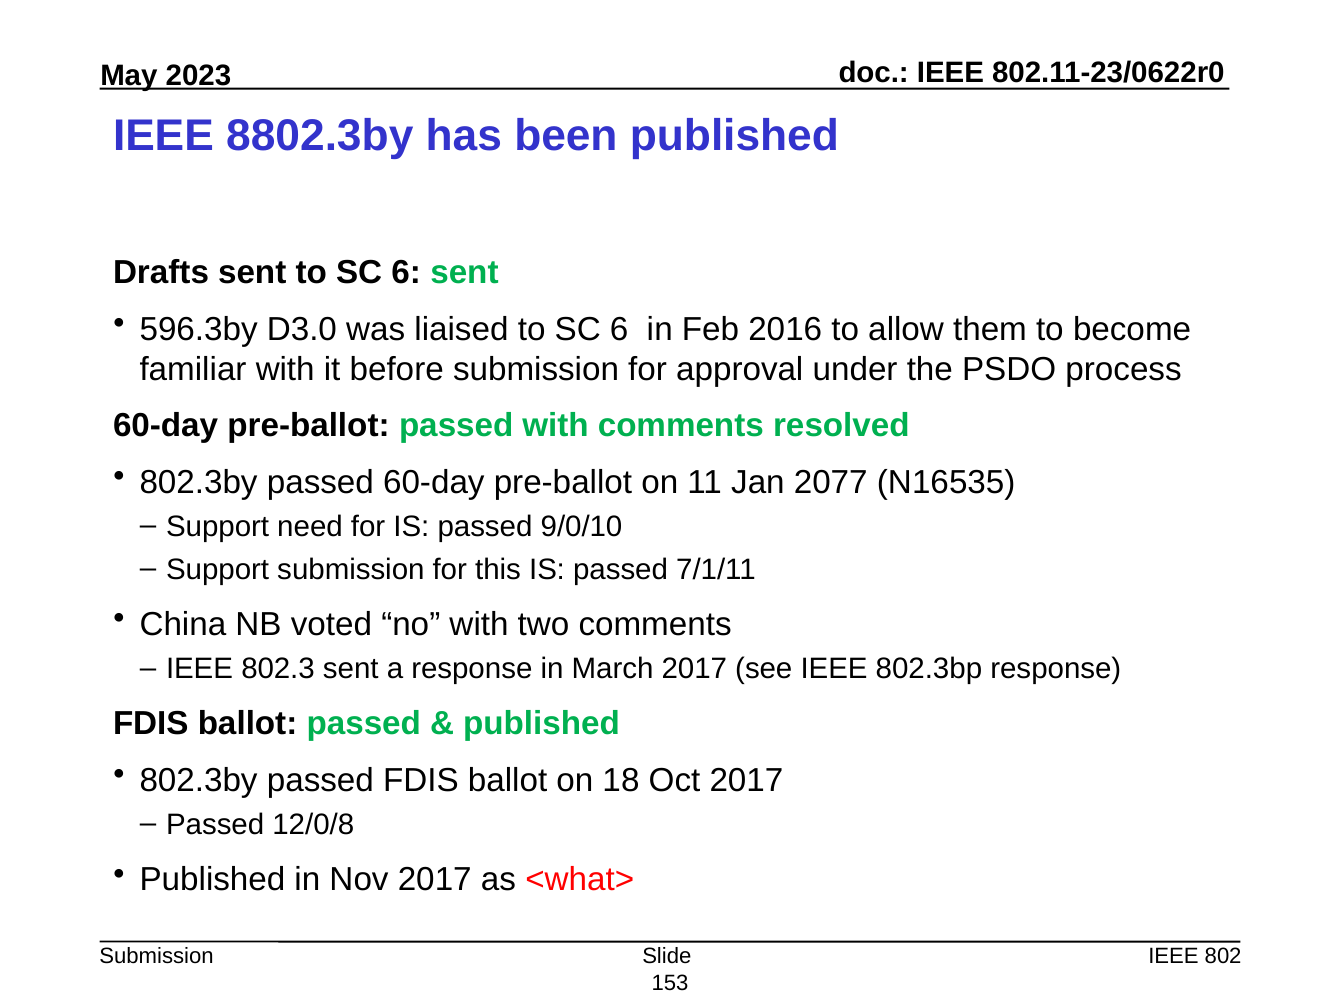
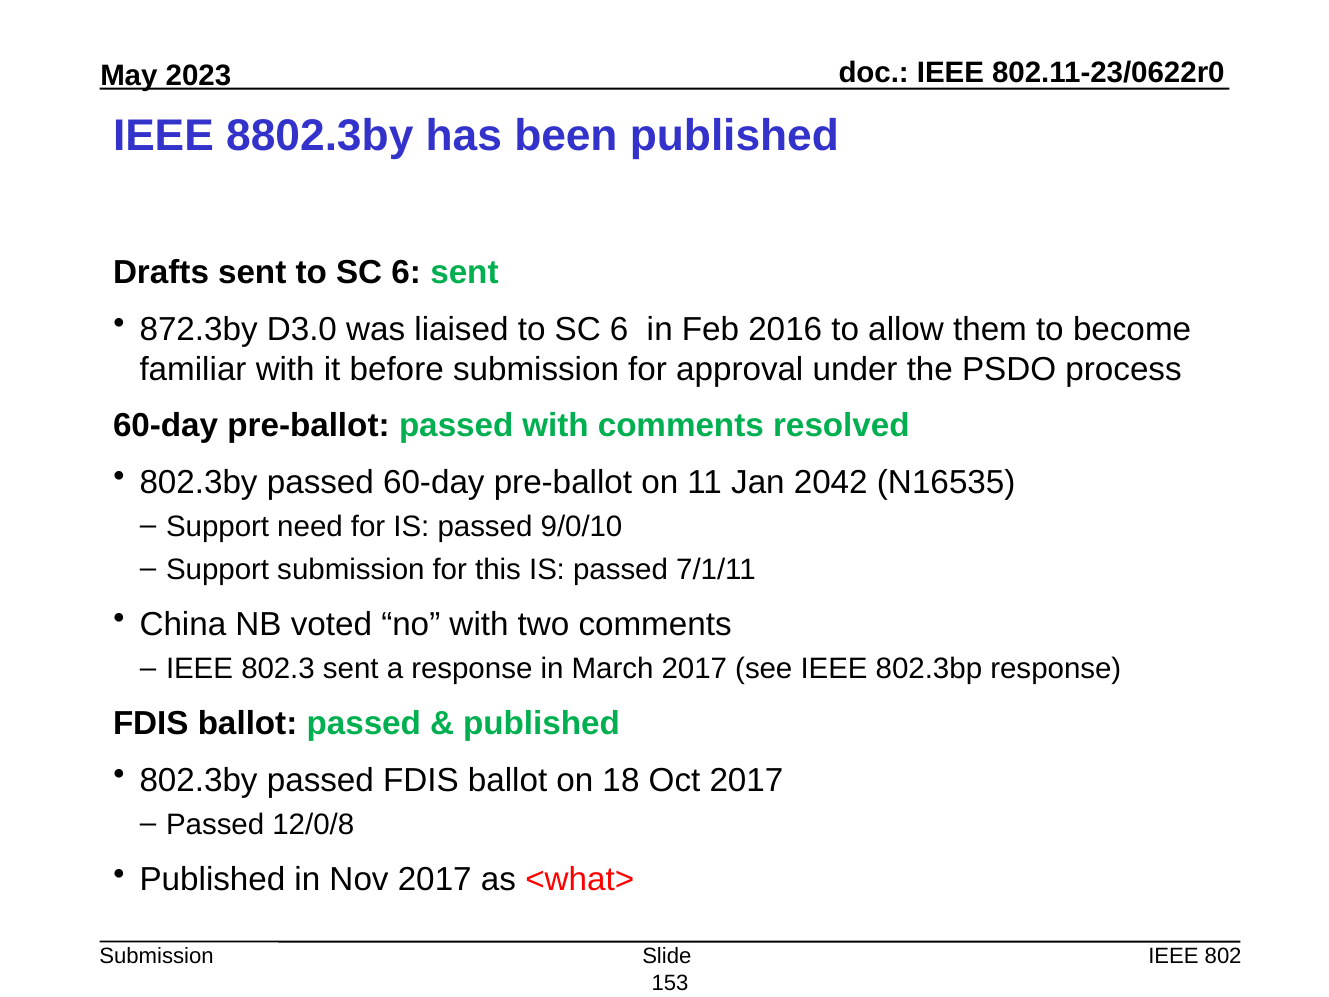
596.3by: 596.3by -> 872.3by
2077: 2077 -> 2042
